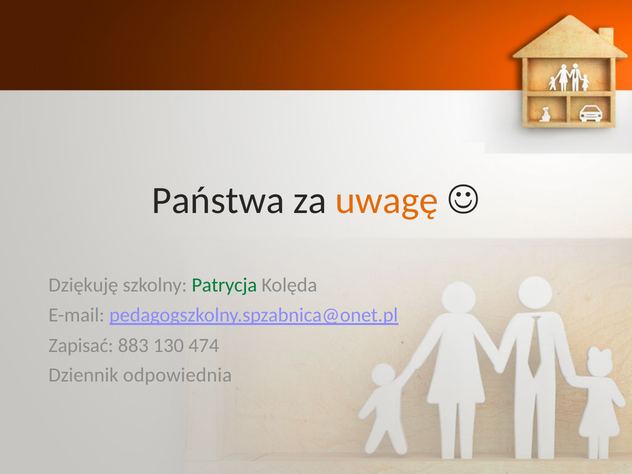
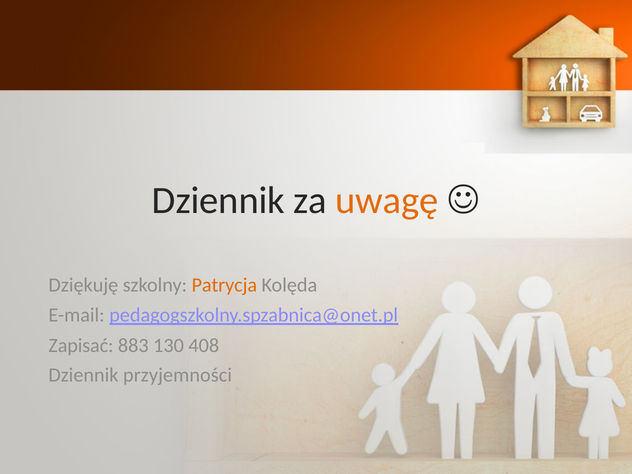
Państwa at (218, 201): Państwa -> Dziennik
Patrycja colour: green -> orange
474: 474 -> 408
odpowiednia: odpowiednia -> przyjemności
